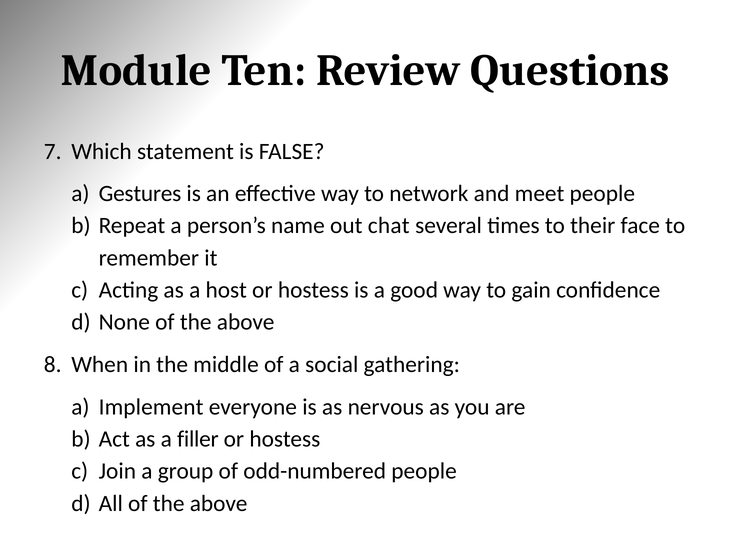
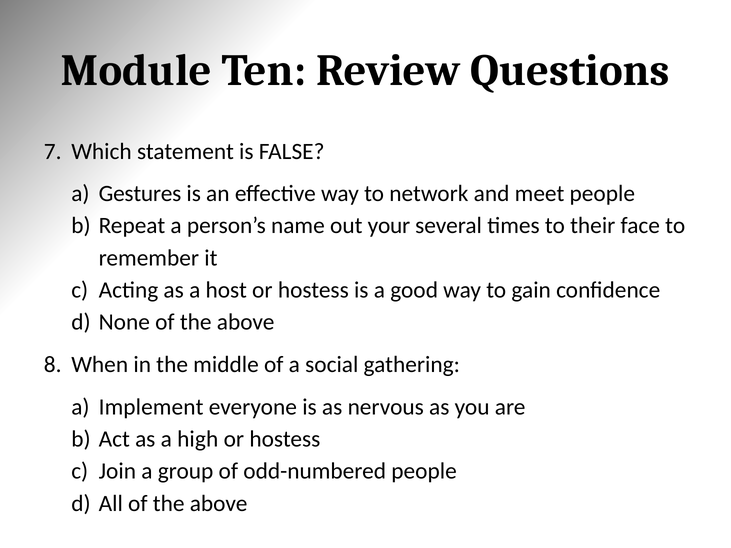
chat: chat -> your
filler: filler -> high
